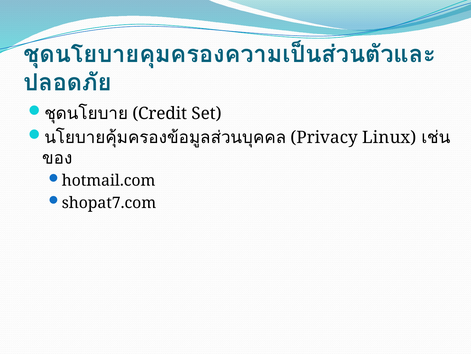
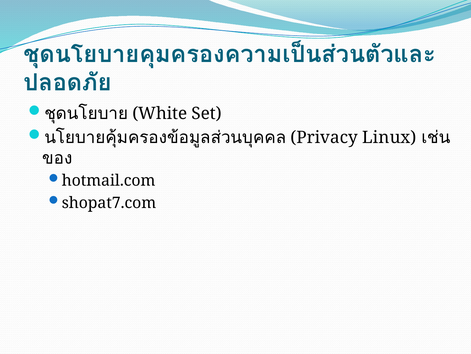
Credit: Credit -> White
